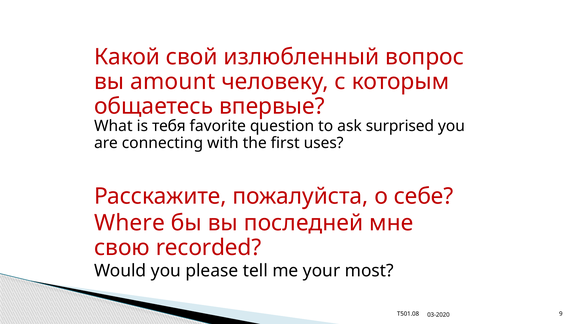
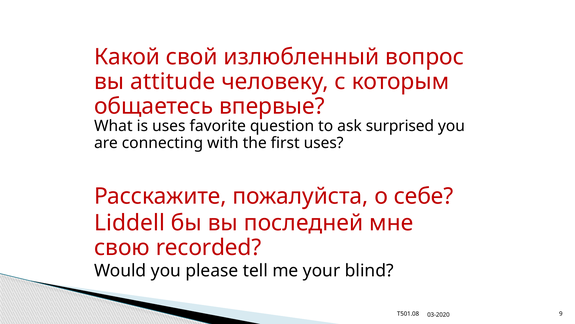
amount: amount -> attitude
is тебя: тебя -> uses
Where: Where -> Liddell
most: most -> blind
